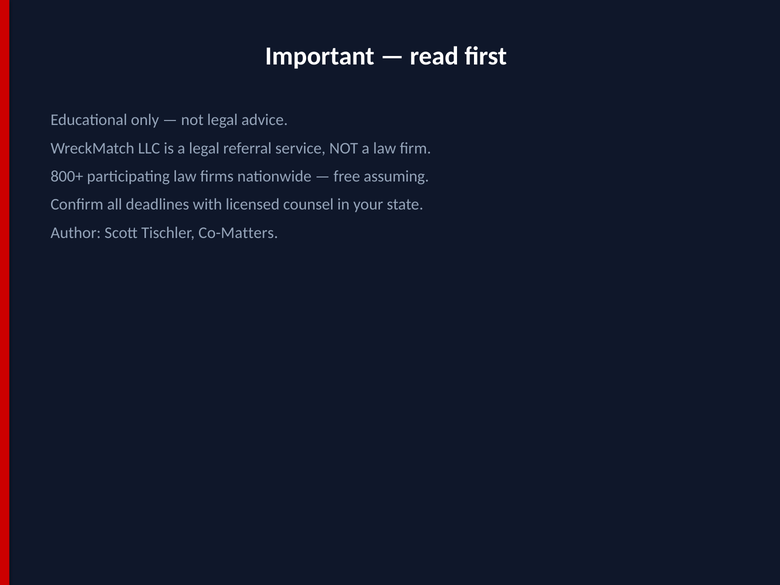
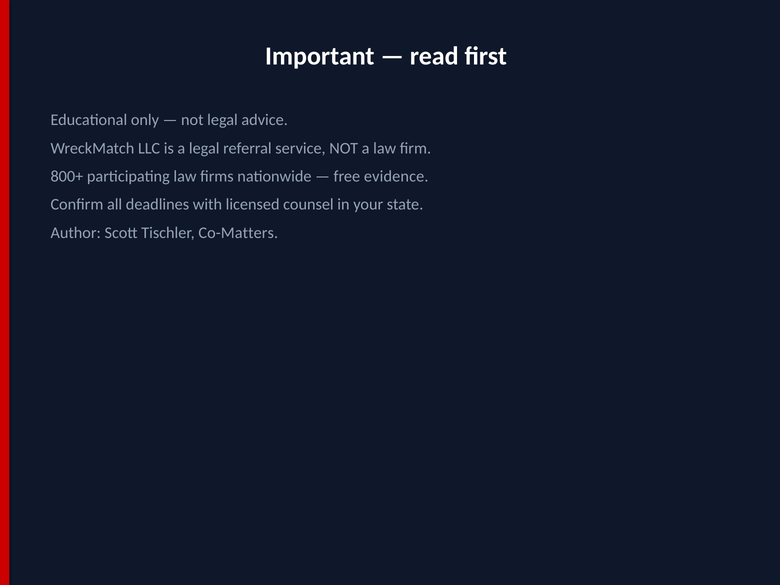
assuming: assuming -> evidence
